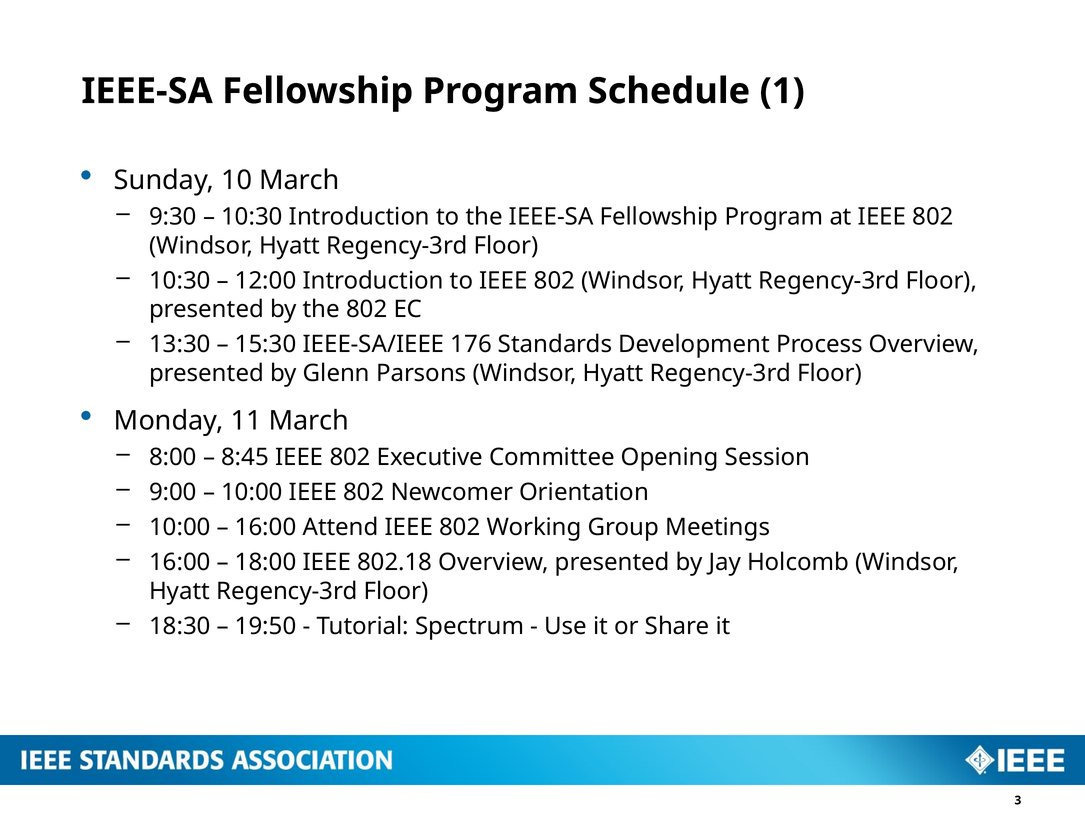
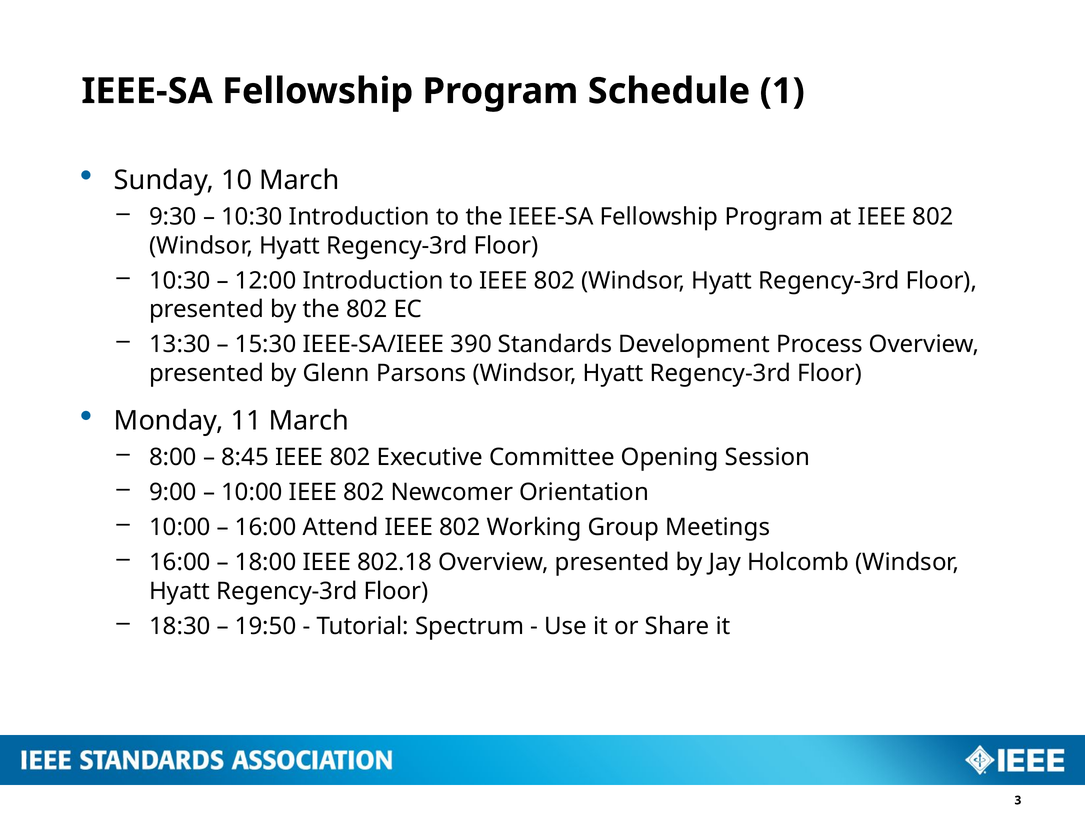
176: 176 -> 390
